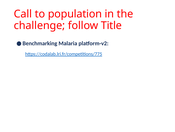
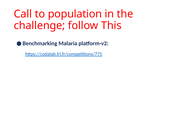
Title: Title -> This
